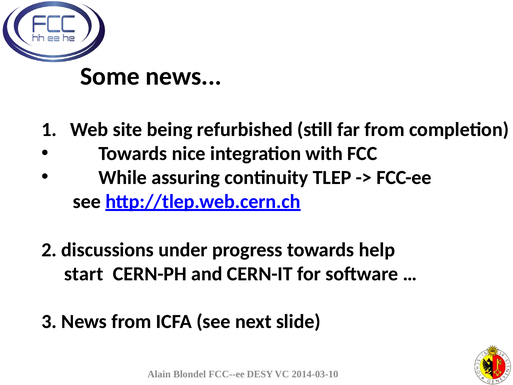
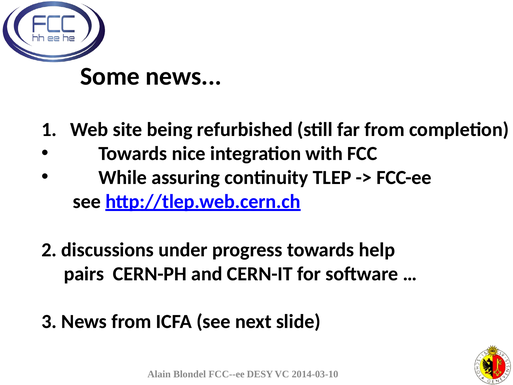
start: start -> pairs
